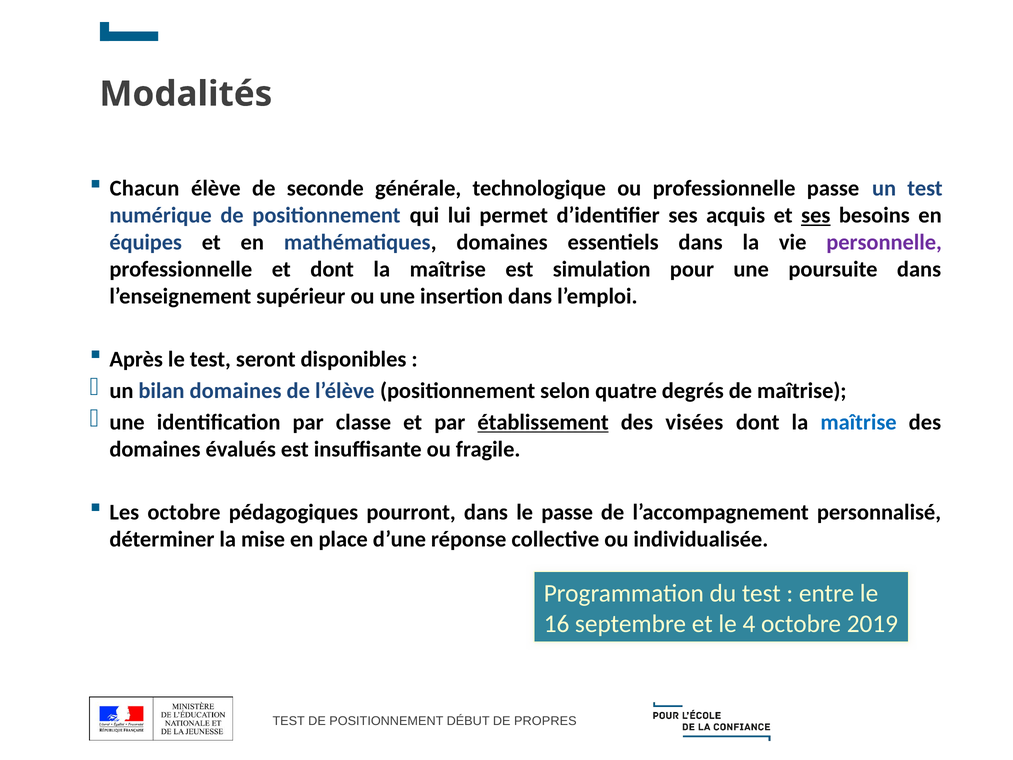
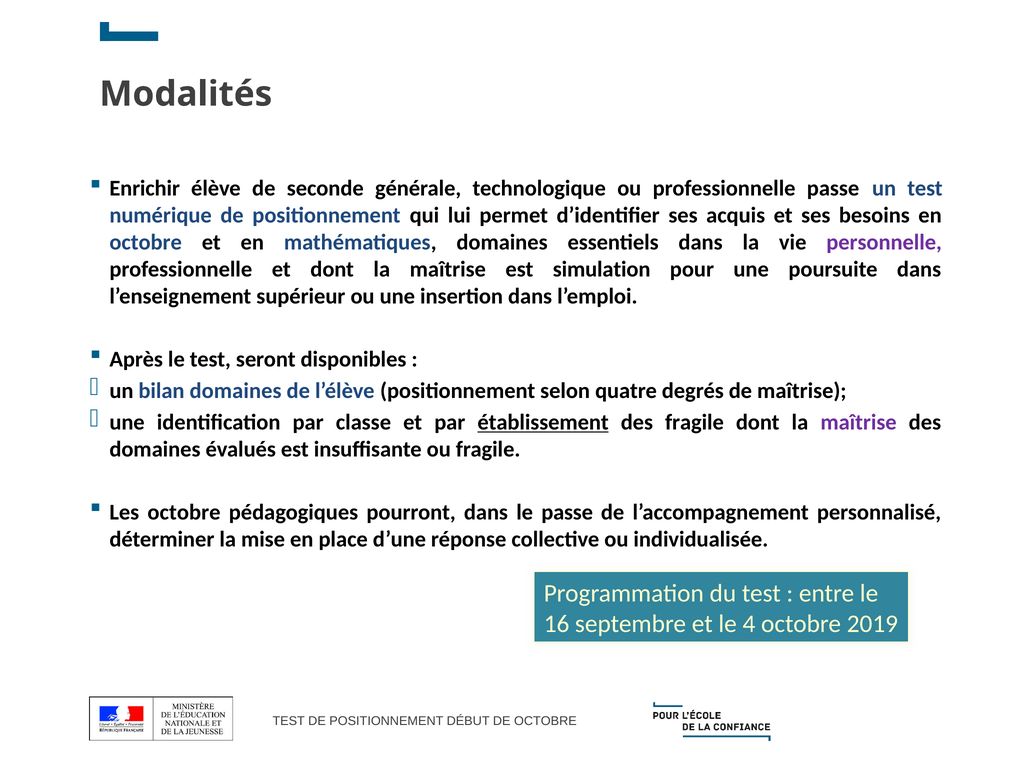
Chacun: Chacun -> Enrichir
ses at (816, 215) underline: present -> none
équipes at (146, 242): équipes -> octobre
des visées: visées -> fragile
maîtrise at (859, 422) colour: blue -> purple
DE PROPRES: PROPRES -> OCTOBRE
